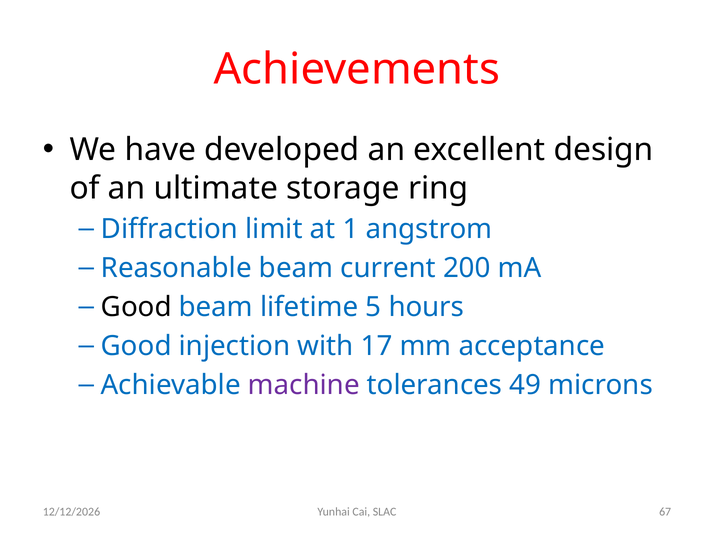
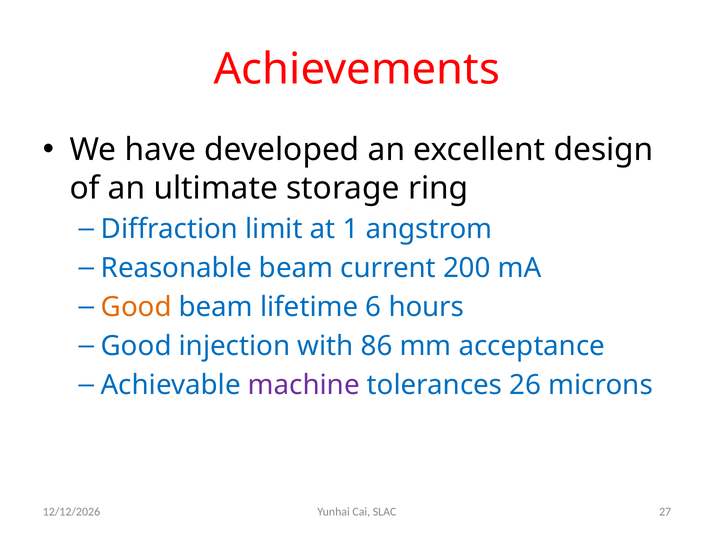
Good at (136, 307) colour: black -> orange
5: 5 -> 6
17: 17 -> 86
49: 49 -> 26
67: 67 -> 27
